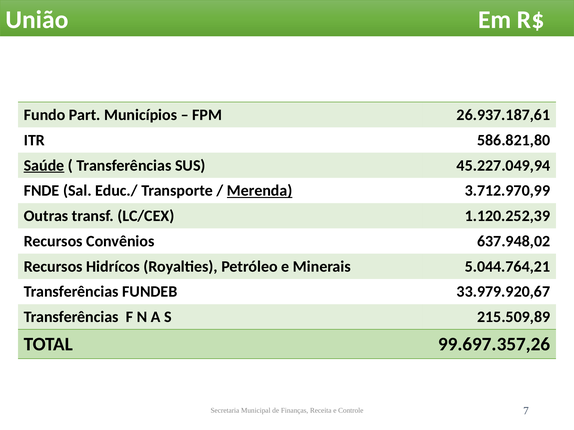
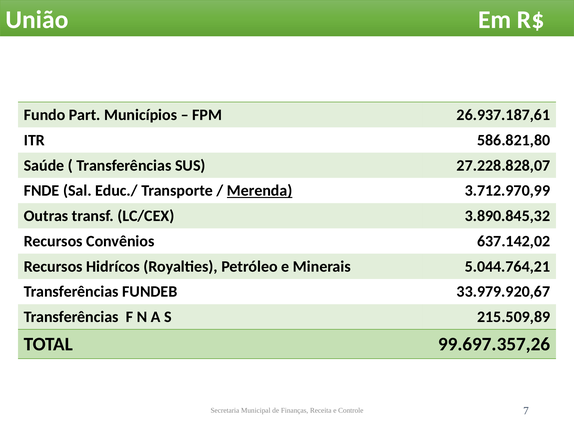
Saúde underline: present -> none
45.227.049,94: 45.227.049,94 -> 27.228.828,07
1.120.252,39: 1.120.252,39 -> 3.890.845,32
637.948,02: 637.948,02 -> 637.142,02
